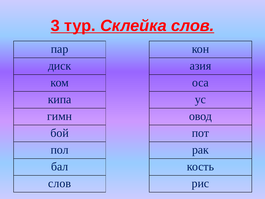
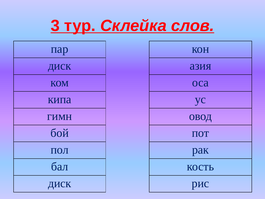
слов at (60, 183): слов -> диск
